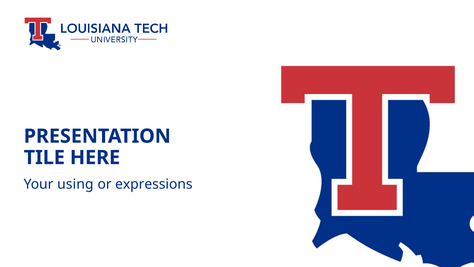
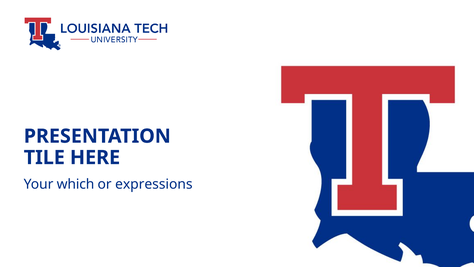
using: using -> which
